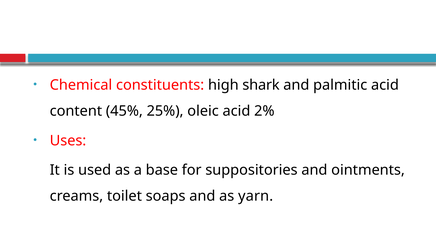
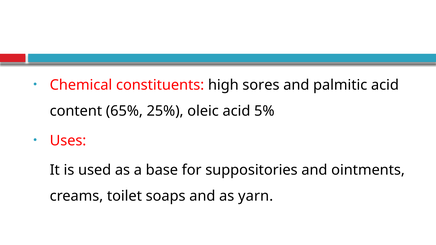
shark: shark -> sores
45%: 45% -> 65%
2%: 2% -> 5%
